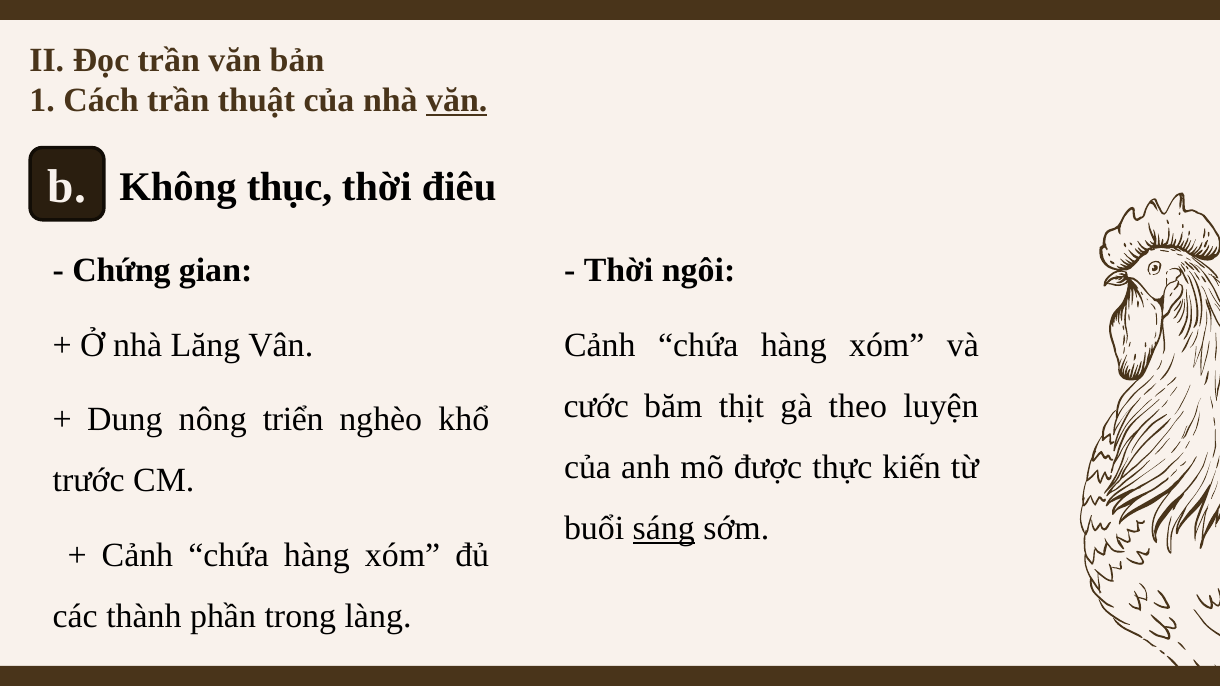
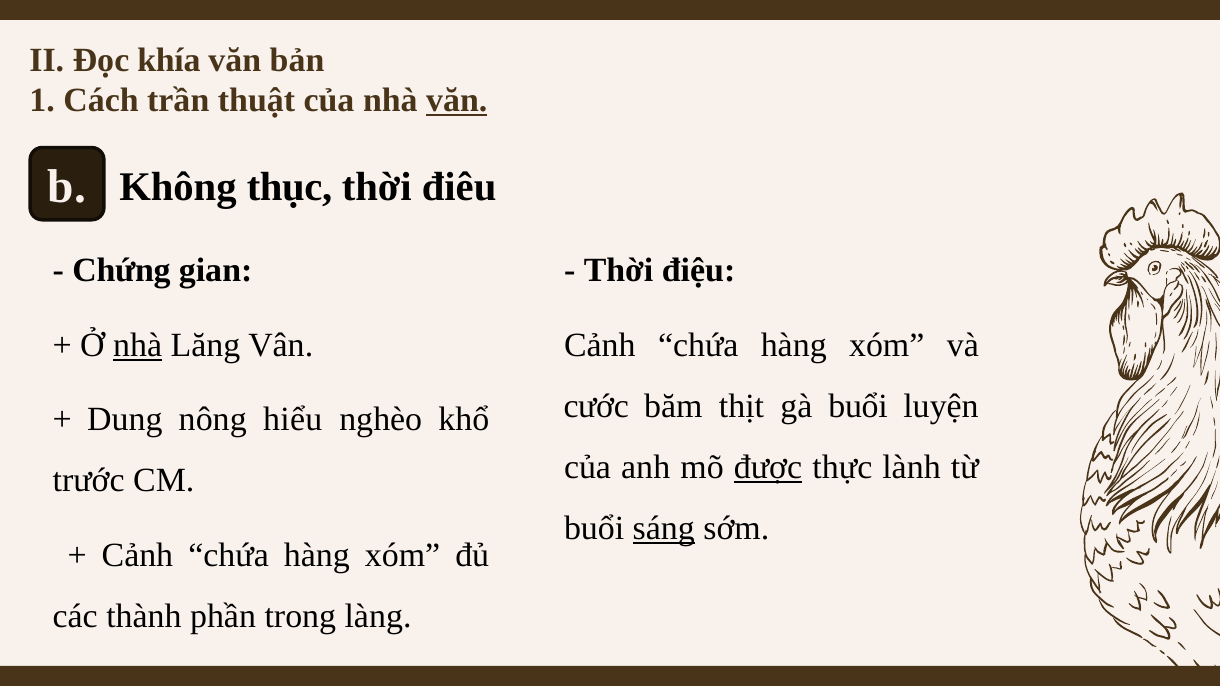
Đọc trần: trần -> khía
ngôi: ngôi -> điệu
nhà at (138, 345) underline: none -> present
gà theo: theo -> buổi
triển: triển -> hiểu
được underline: none -> present
kiến: kiến -> lành
